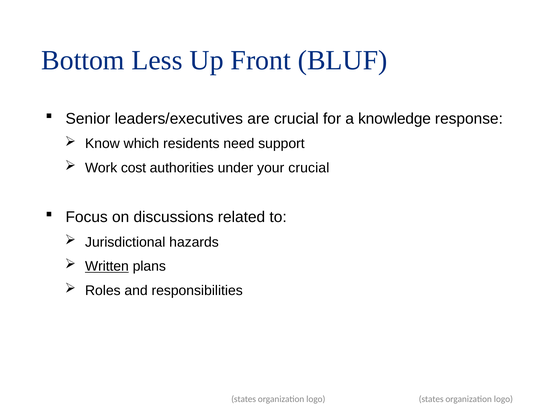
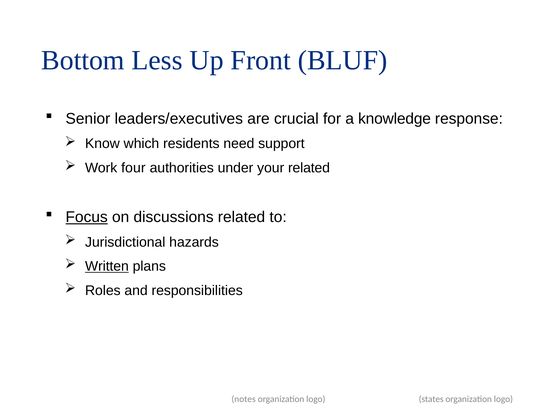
cost: cost -> four
your crucial: crucial -> related
Focus underline: none -> present
states at (244, 399): states -> notes
